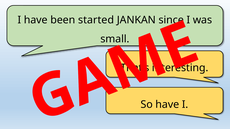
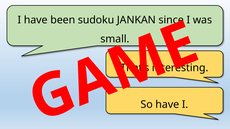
started: started -> sudoku
